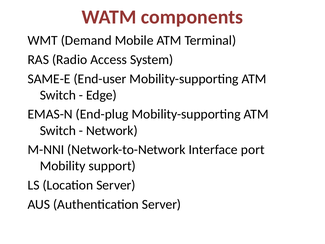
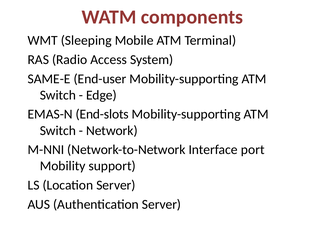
Demand: Demand -> Sleeping
End-plug: End-plug -> End-slots
